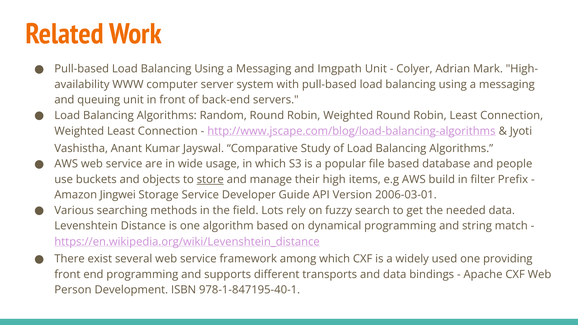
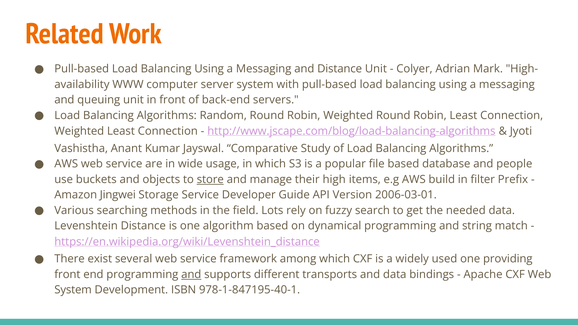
and Imgpath: Imgpath -> Distance
and at (191, 275) underline: none -> present
Person at (73, 290): Person -> System
